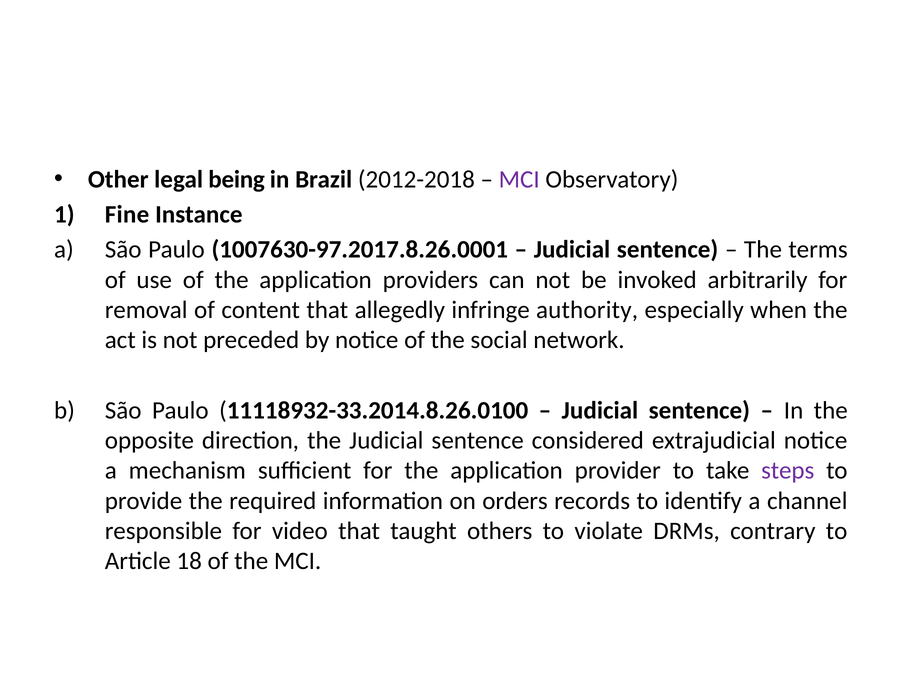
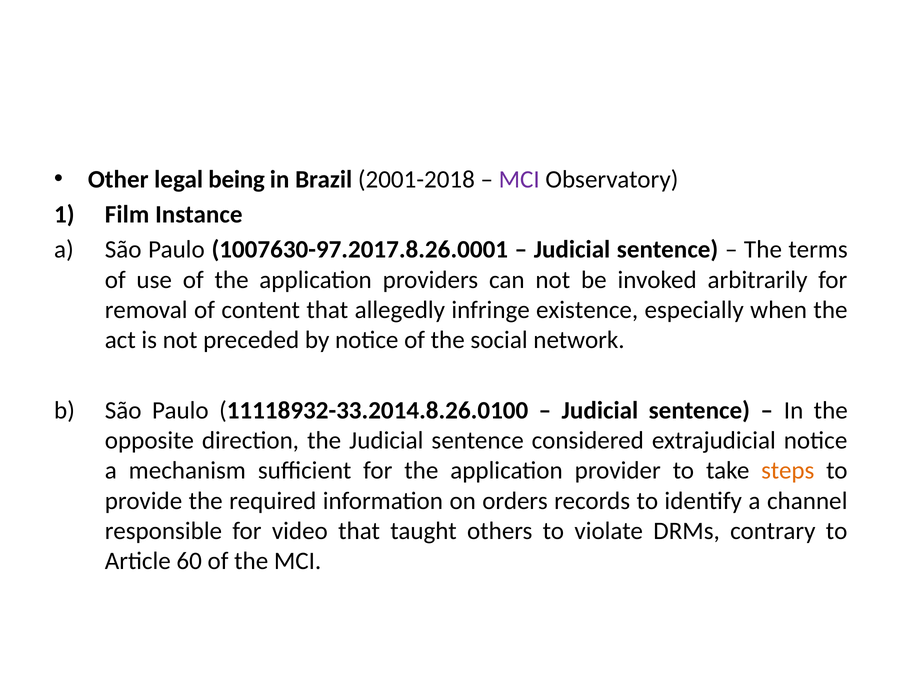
2012-2018: 2012-2018 -> 2001-2018
Fine: Fine -> Film
authority: authority -> existence
steps colour: purple -> orange
18: 18 -> 60
